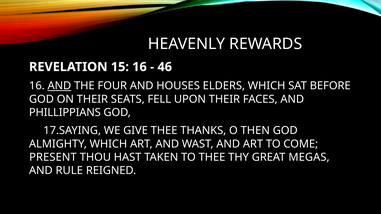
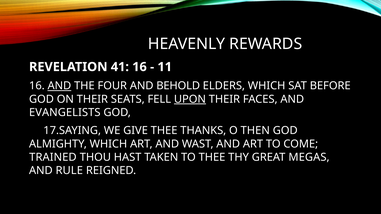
15: 15 -> 41
46: 46 -> 11
HOUSES: HOUSES -> BEHOLD
UPON underline: none -> present
PHILLIPPIANS: PHILLIPPIANS -> EVANGELISTS
PRESENT: PRESENT -> TRAINED
